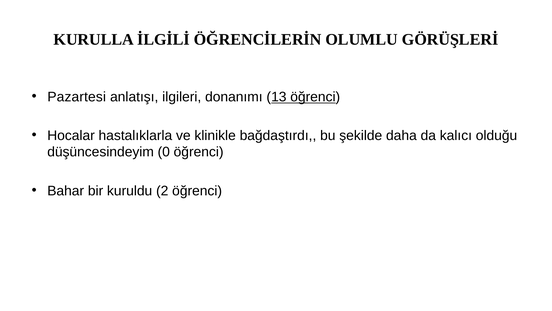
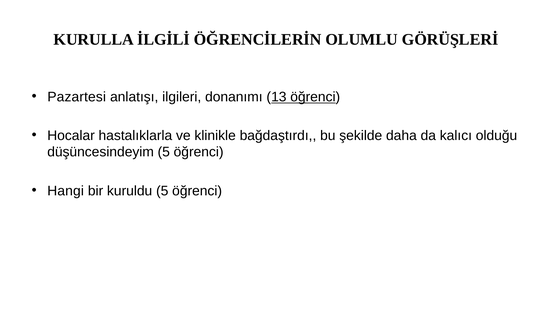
düşüncesindeyim 0: 0 -> 5
Bahar: Bahar -> Hangi
kuruldu 2: 2 -> 5
